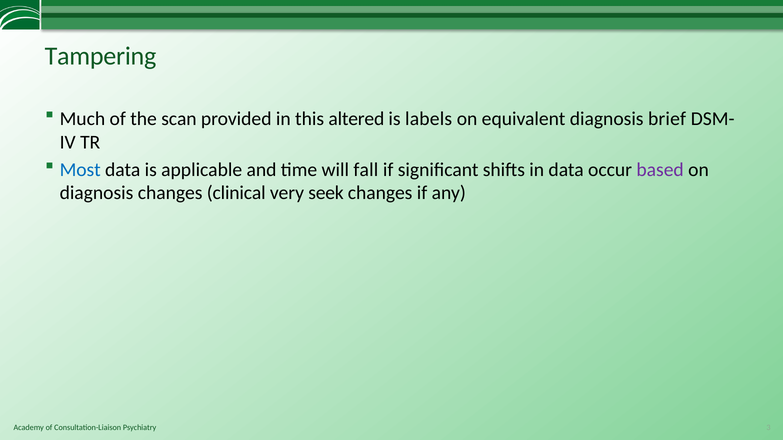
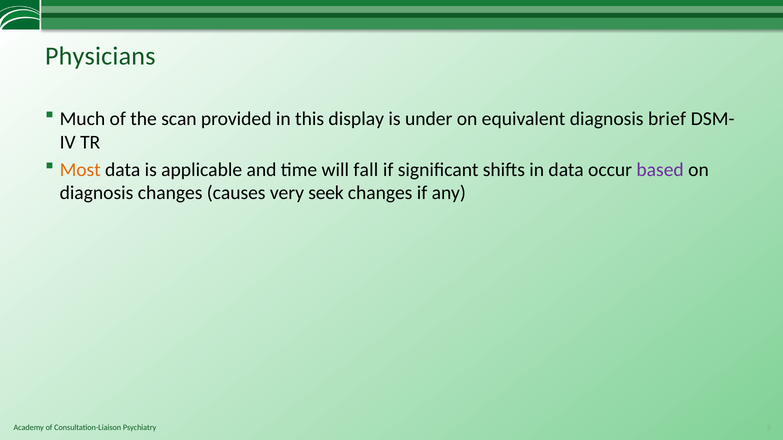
Tampering: Tampering -> Physicians
altered: altered -> display
labels: labels -> under
Most colour: blue -> orange
clinical: clinical -> causes
